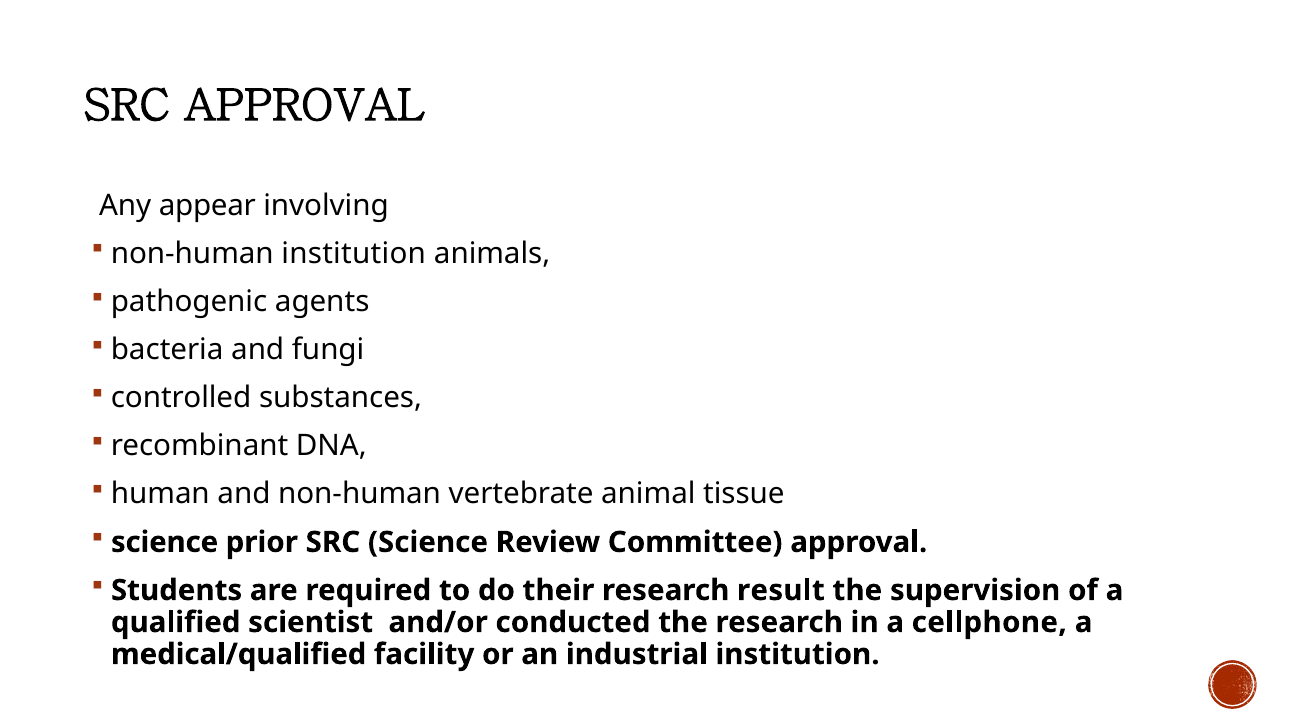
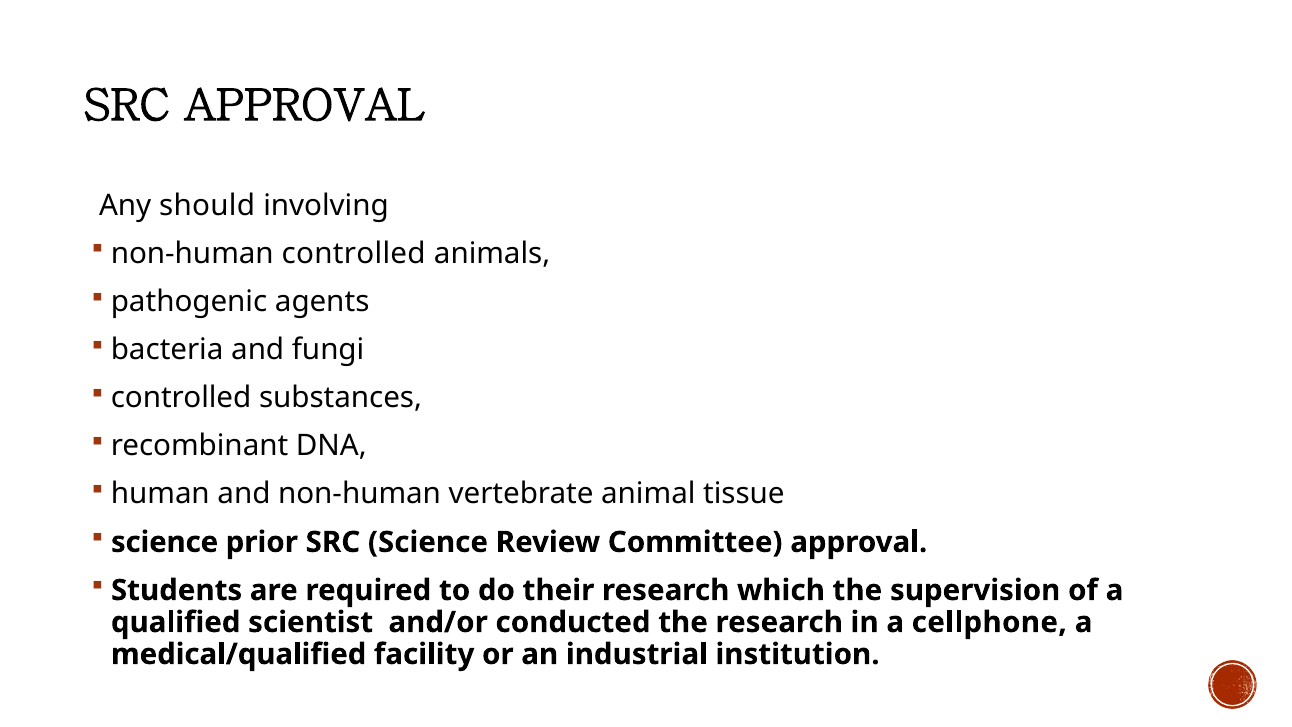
appear: appear -> should
non-human institution: institution -> controlled
result: result -> which
